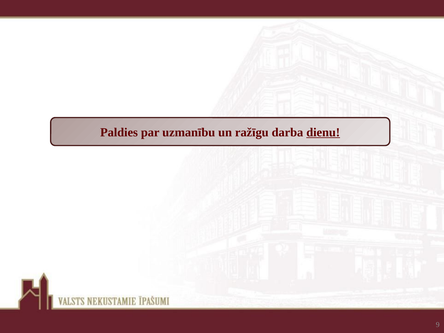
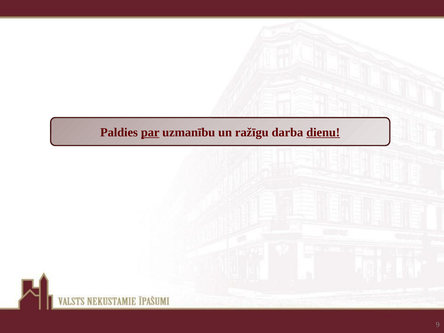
par underline: none -> present
